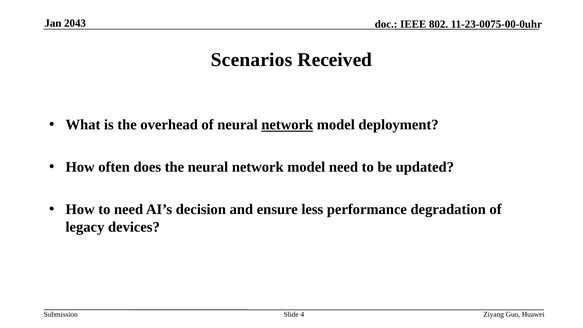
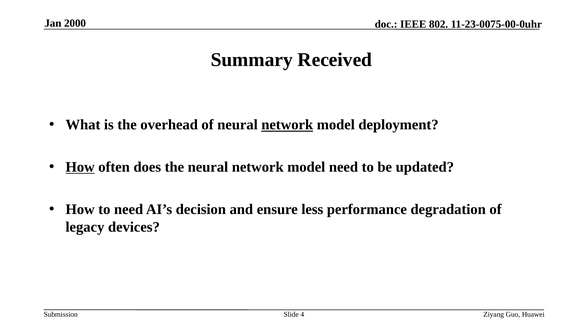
2043: 2043 -> 2000
Scenarios: Scenarios -> Summary
How at (80, 167) underline: none -> present
